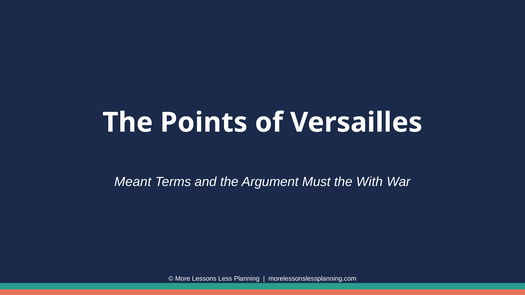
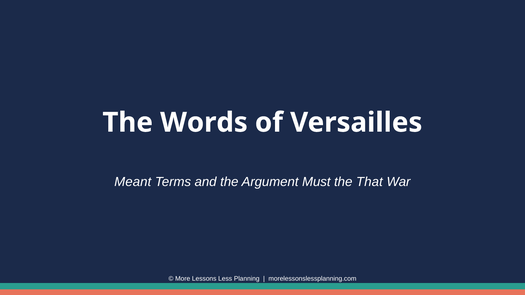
Points: Points -> Words
With: With -> That
